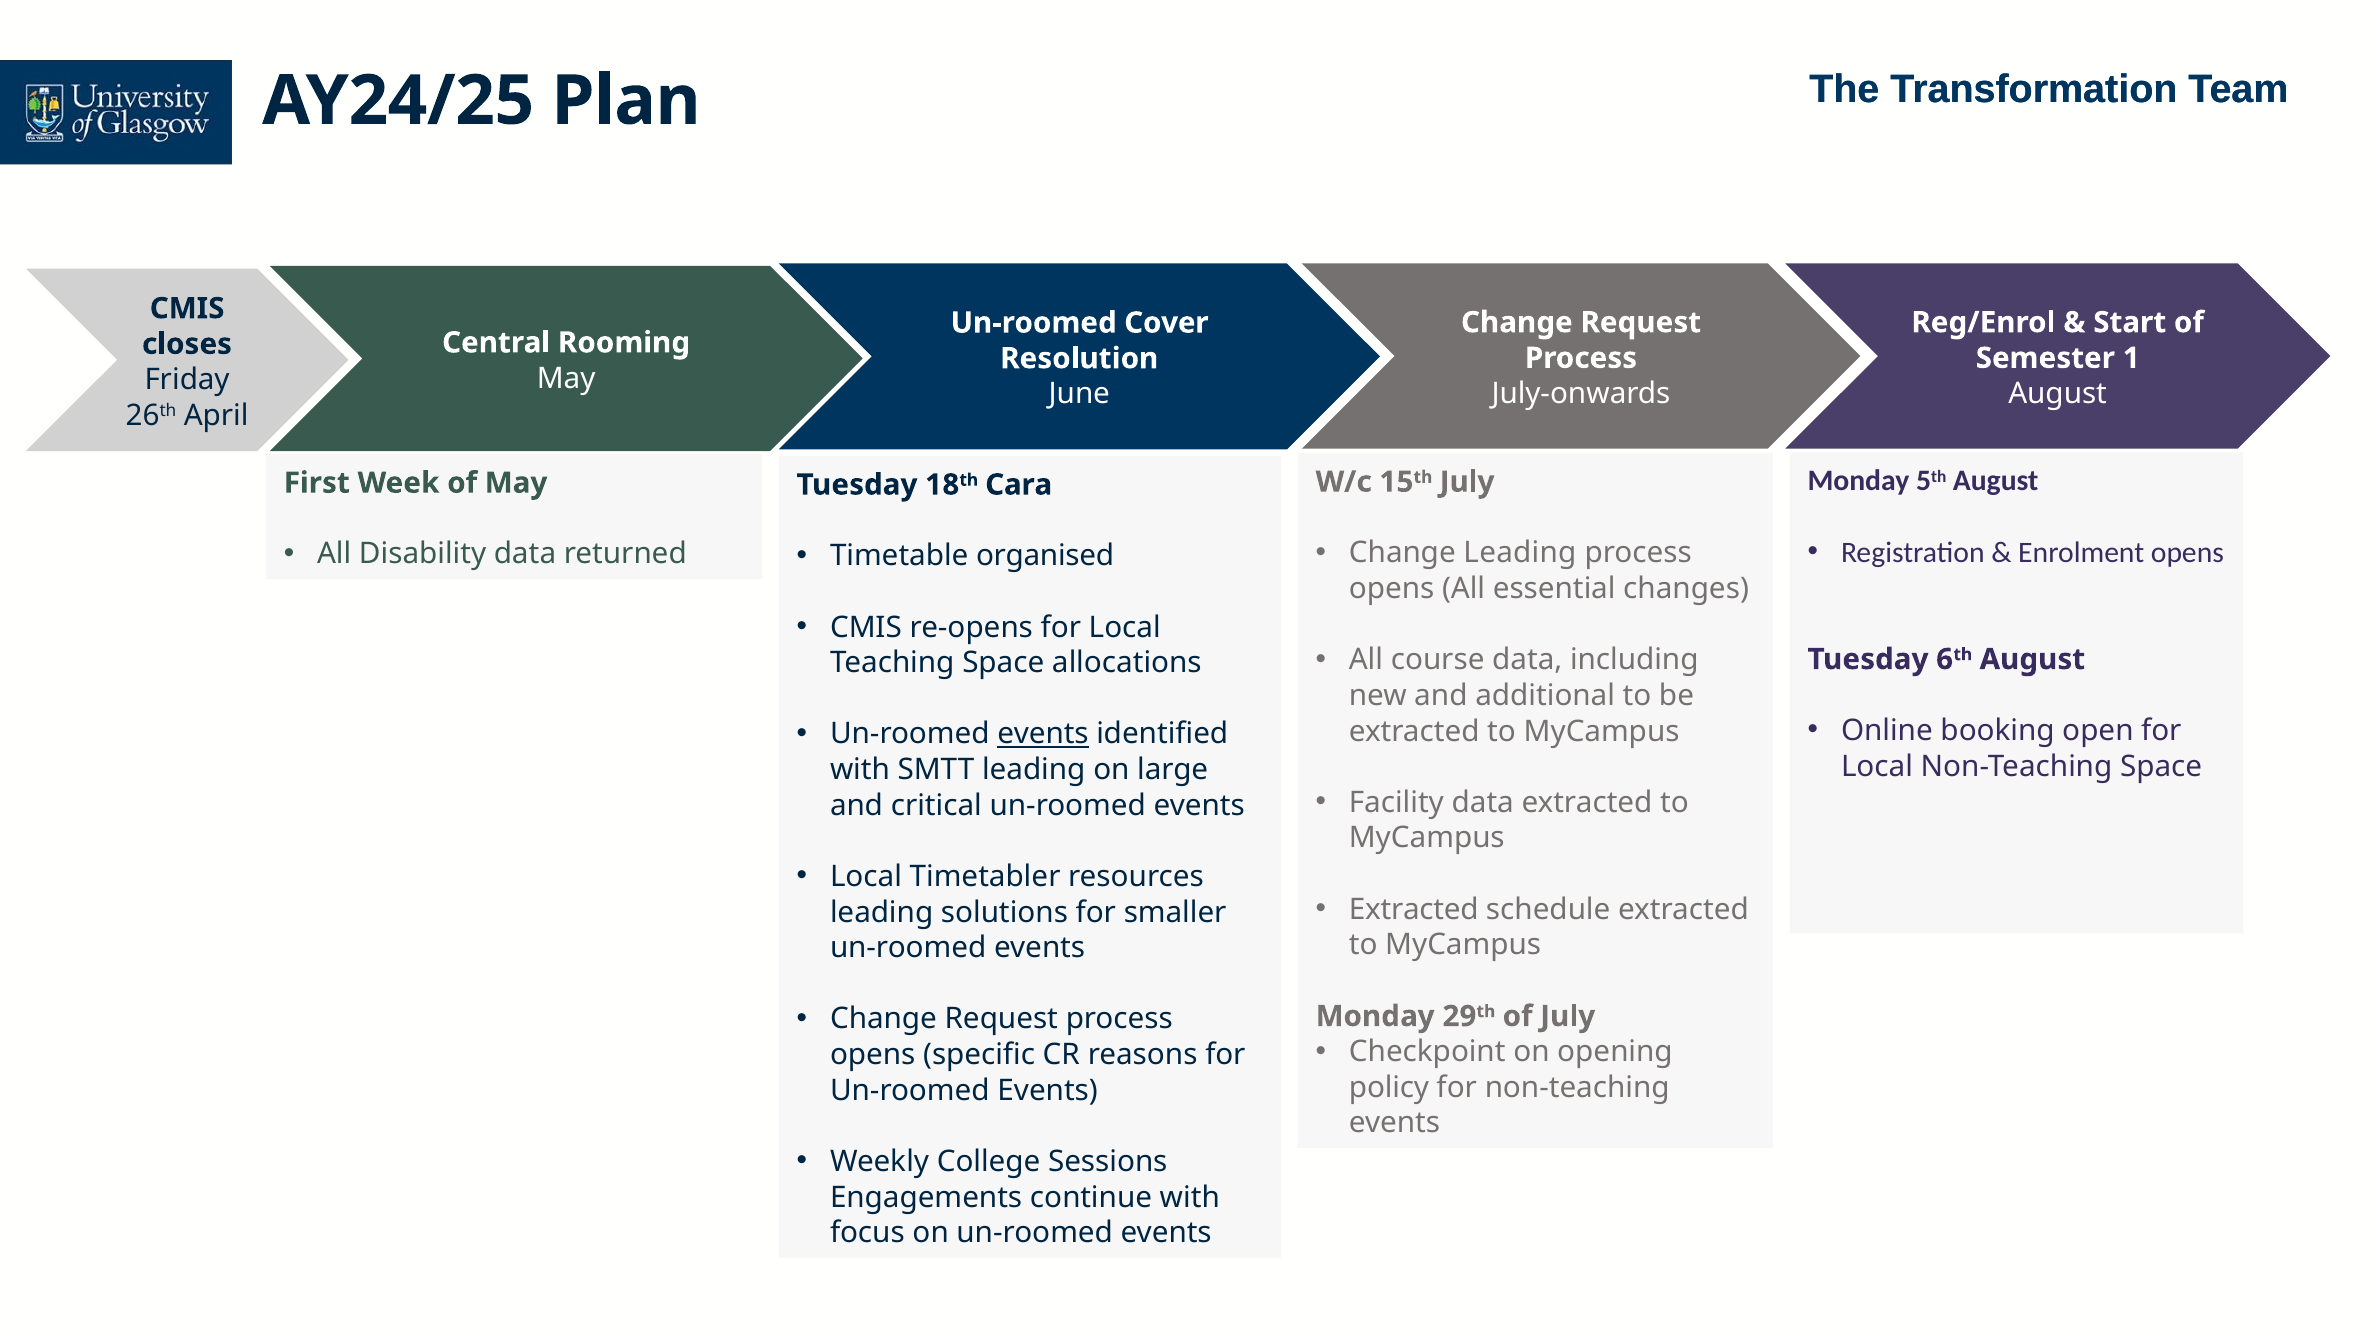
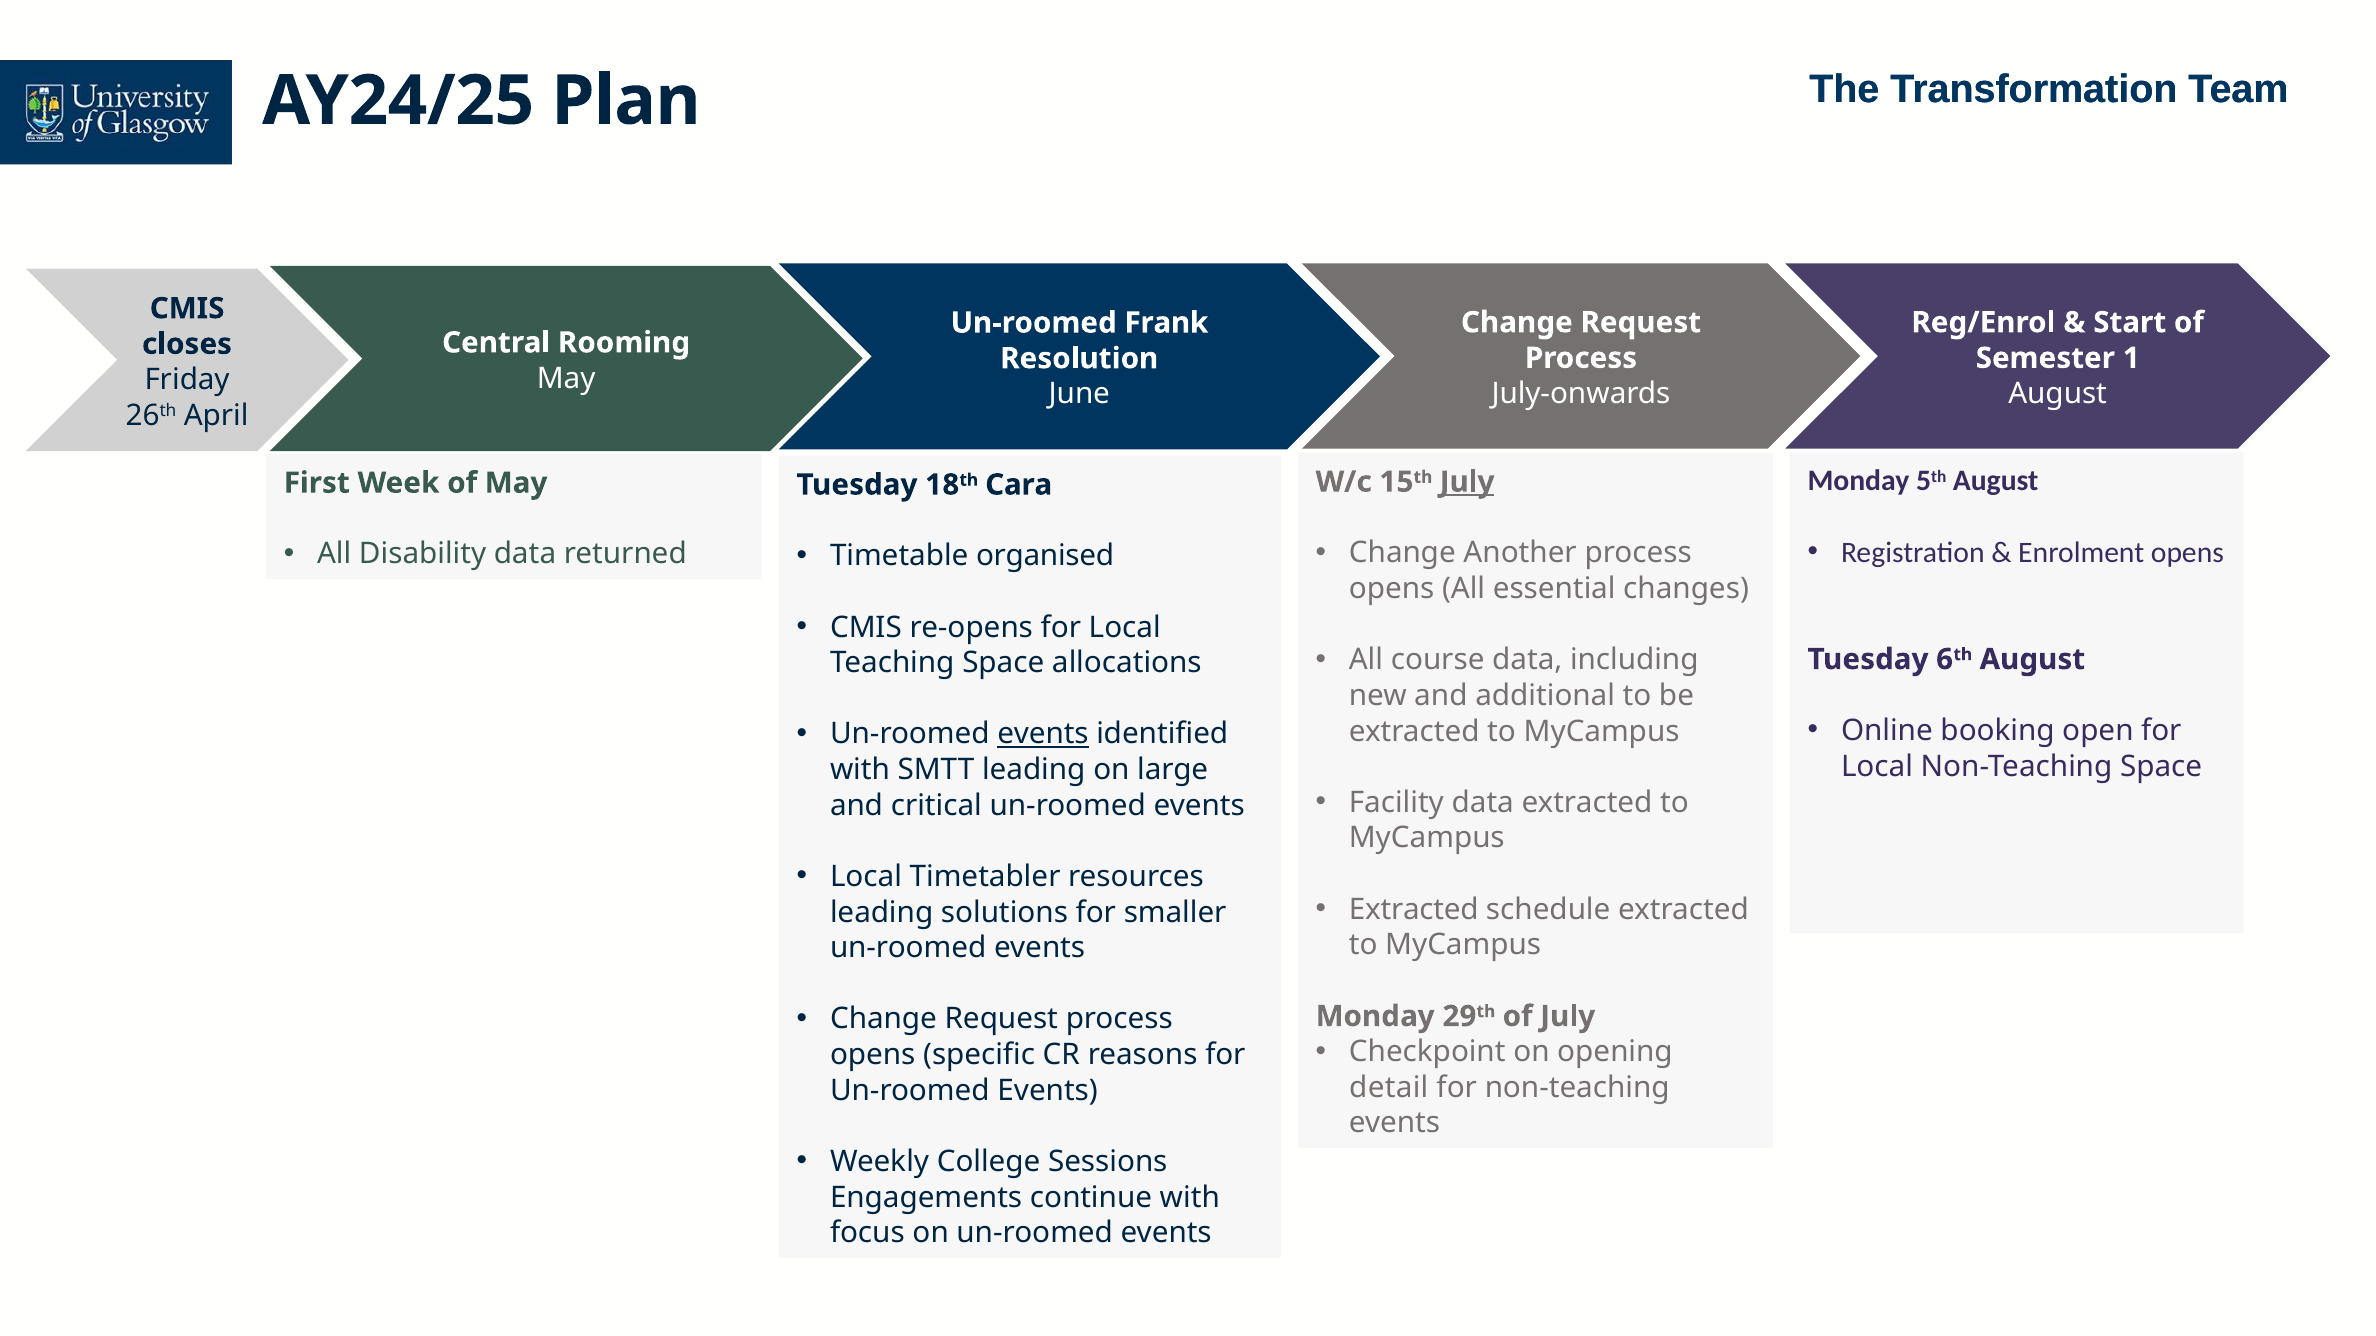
Cover: Cover -> Frank
July at (1467, 482) underline: none -> present
Change Leading: Leading -> Another
policy: policy -> detail
